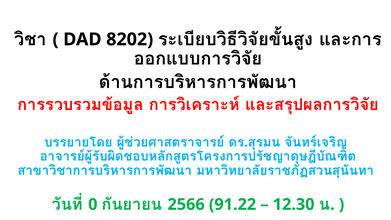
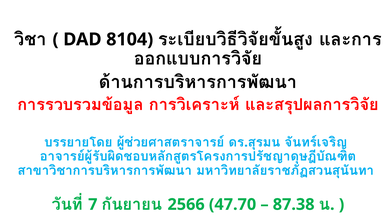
8202: 8202 -> 8104
0: 0 -> 7
91.22: 91.22 -> 47.70
12.30: 12.30 -> 87.38
